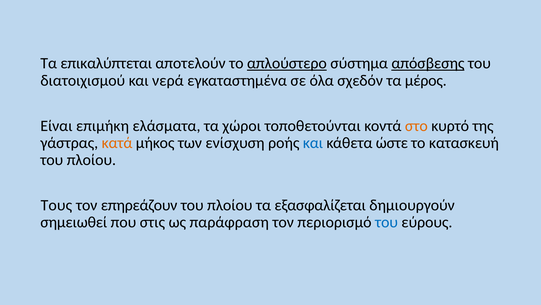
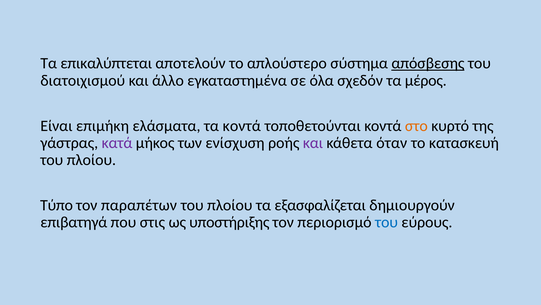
απλούστερο underline: present -> none
νερά: νερά -> άλλο
τα χώροι: χώροι -> κοντά
κατά colour: orange -> purple
και at (313, 143) colour: blue -> purple
ώστε: ώστε -> όταν
Τους: Τους -> Τύπο
επηρεάζουν: επηρεάζουν -> παραπέτων
σημειωθεί: σημειωθεί -> επιβατηγά
παράφραση: παράφραση -> υποστήριξης
